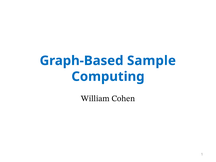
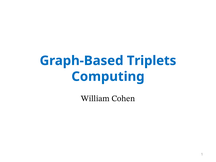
Sample: Sample -> Triplets
